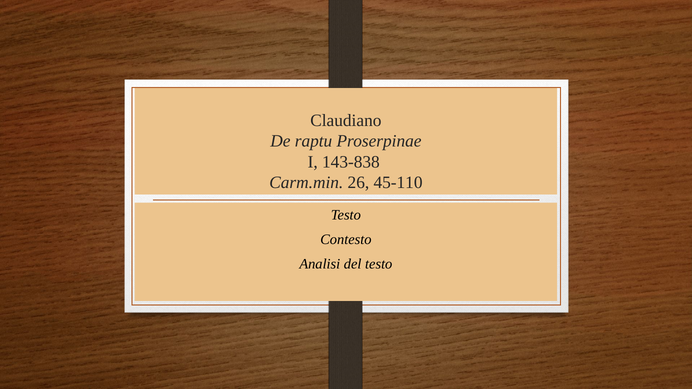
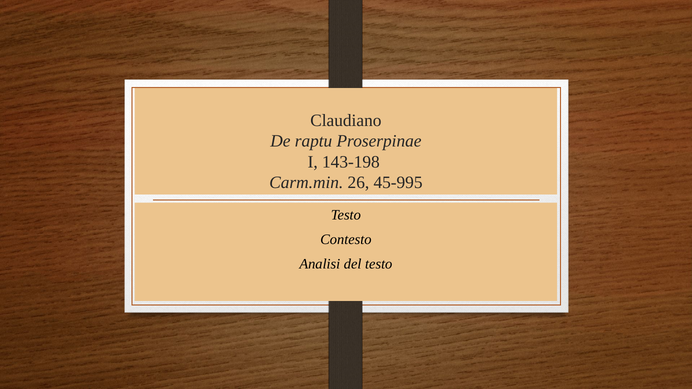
143-838: 143-838 -> 143-198
45-110: 45-110 -> 45-995
